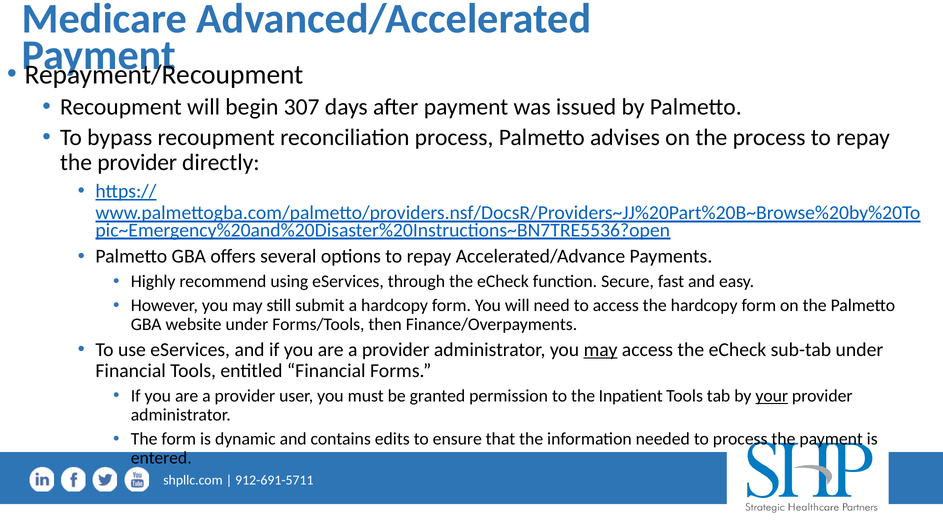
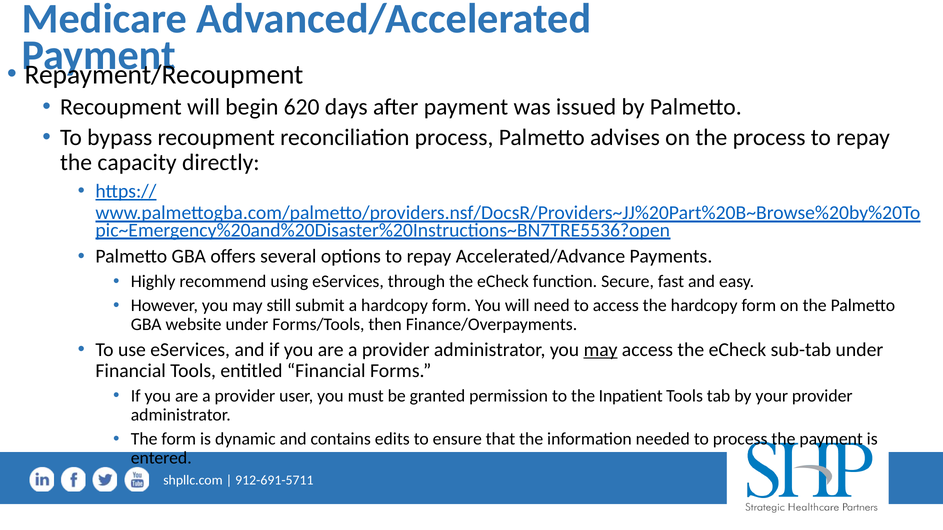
307: 307 -> 620
the provider: provider -> capacity
your underline: present -> none
